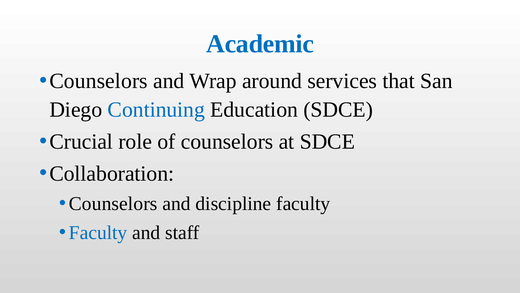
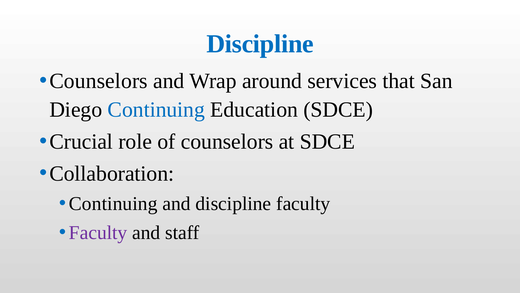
Academic at (260, 44): Academic -> Discipline
Counselors at (113, 203): Counselors -> Continuing
Faculty at (98, 232) colour: blue -> purple
